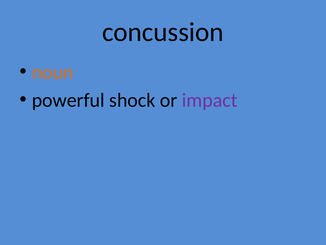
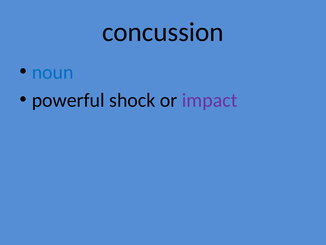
noun colour: orange -> blue
